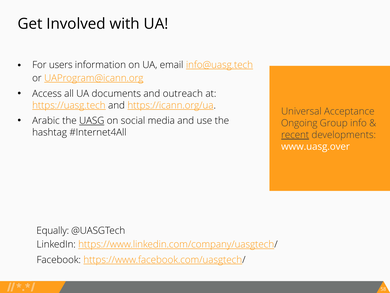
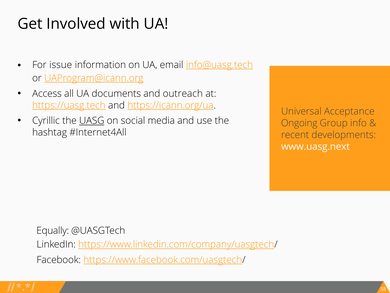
users: users -> issue
Arabic: Arabic -> Cyrillic
recent underline: present -> none
www.uasg.over: www.uasg.over -> www.uasg.next
